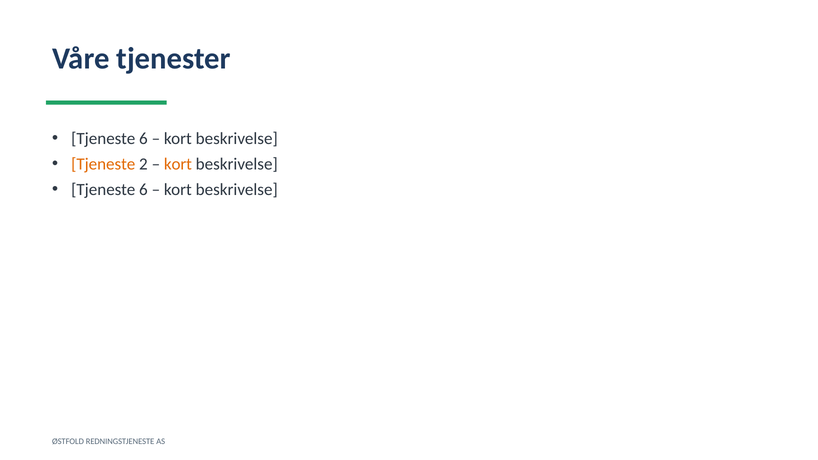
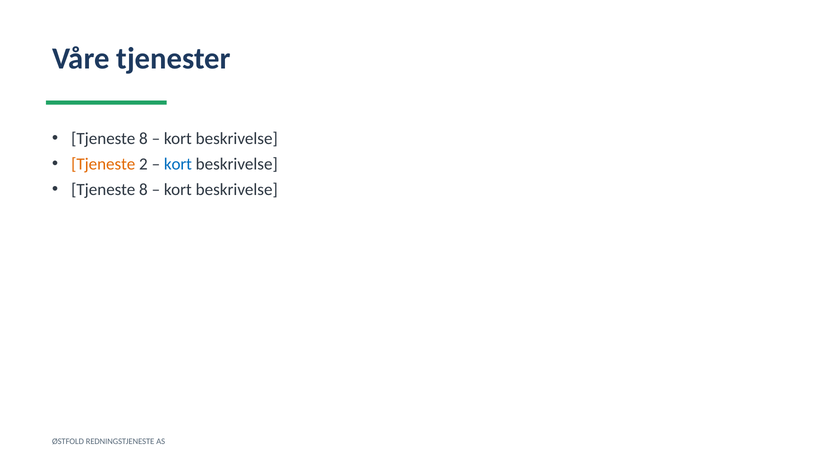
6 at (143, 139): 6 -> 8
kort at (178, 164) colour: orange -> blue
6 at (143, 190): 6 -> 8
